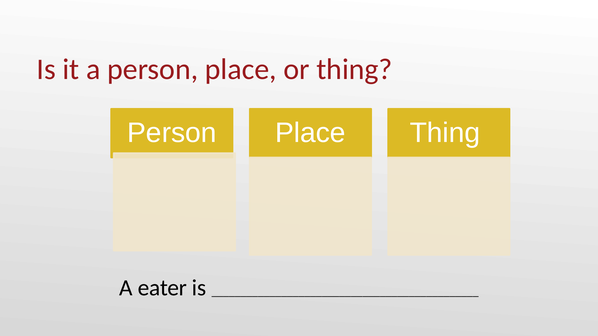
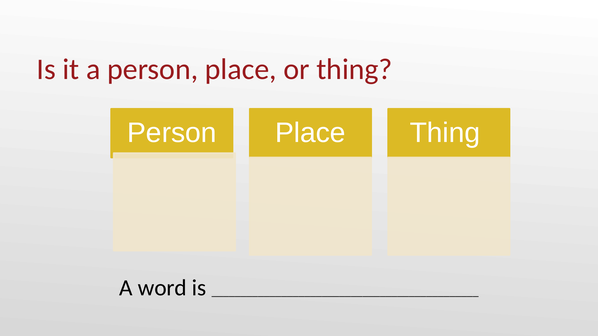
eater: eater -> word
